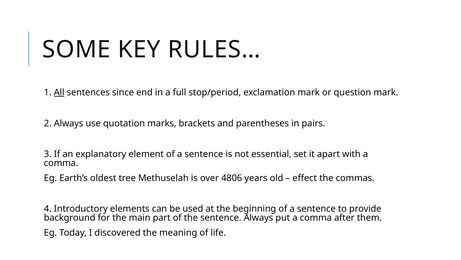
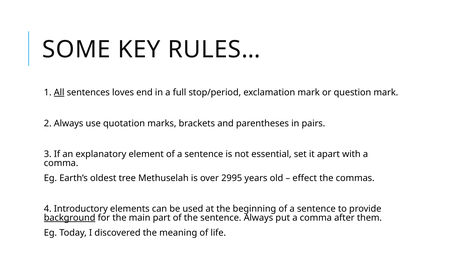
since: since -> loves
4806: 4806 -> 2995
background underline: none -> present
